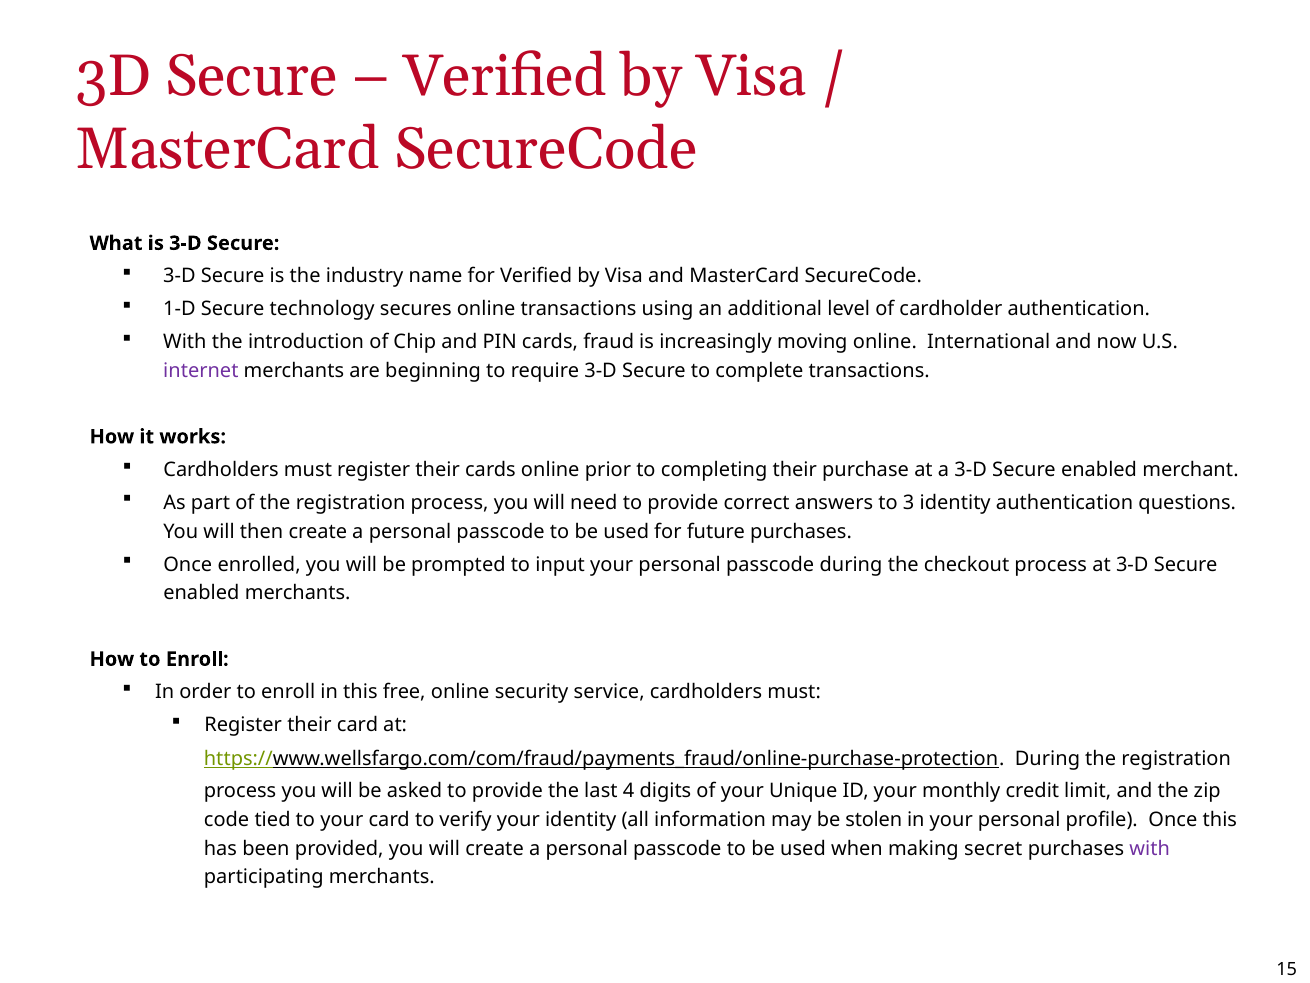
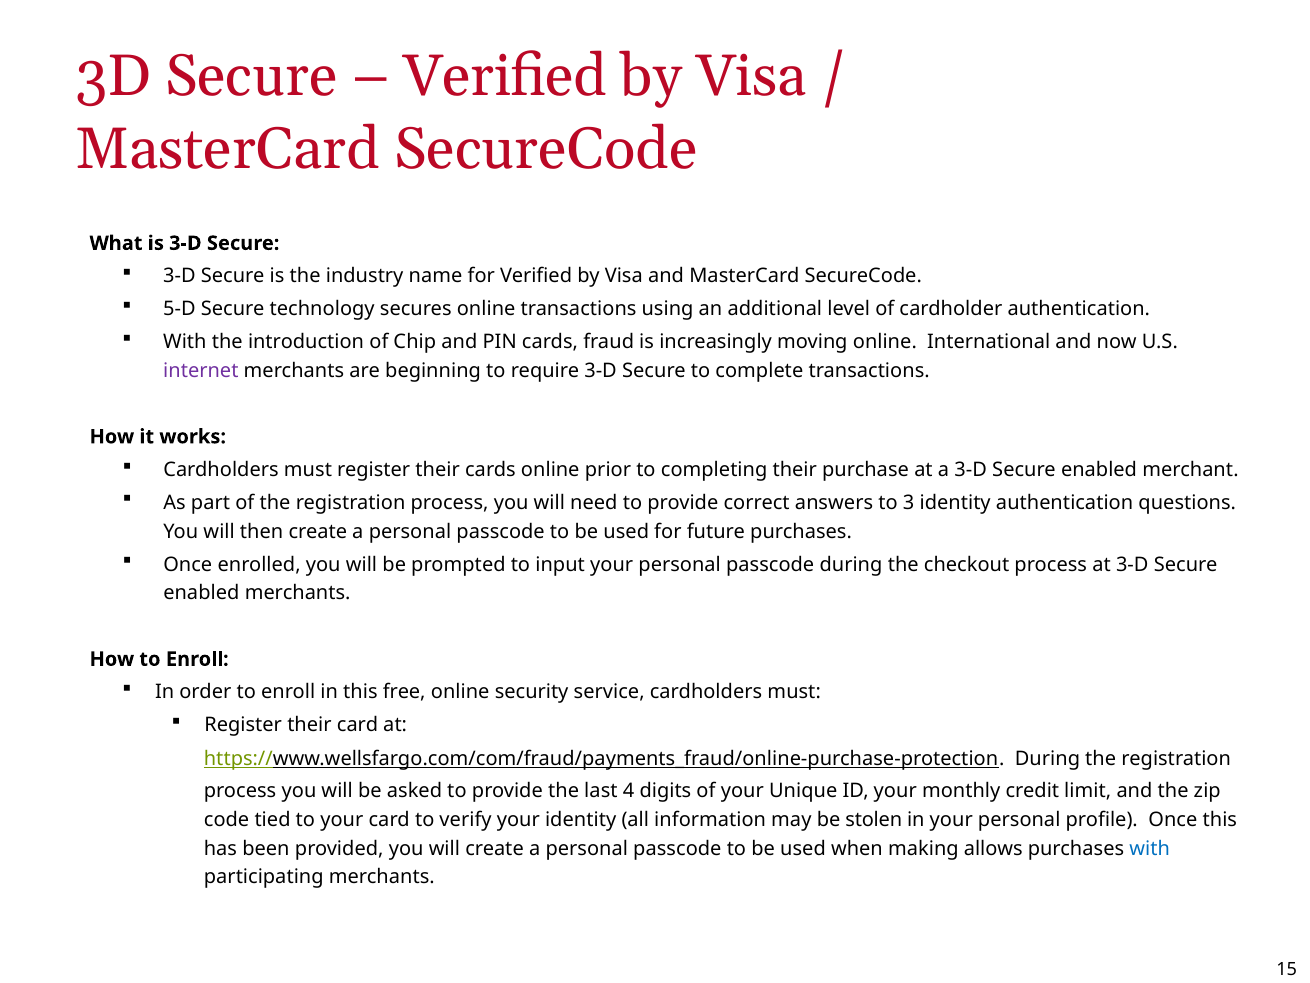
1-D: 1-D -> 5-D
secret: secret -> allows
with at (1150, 848) colour: purple -> blue
